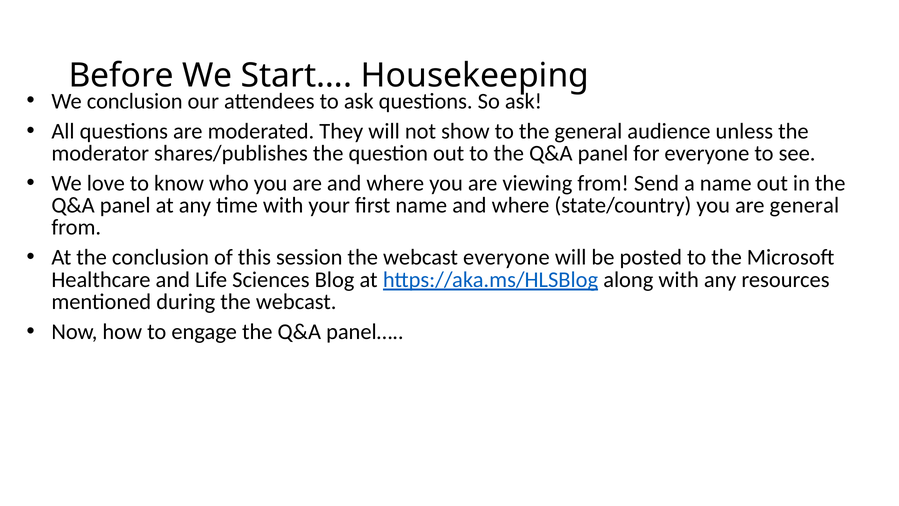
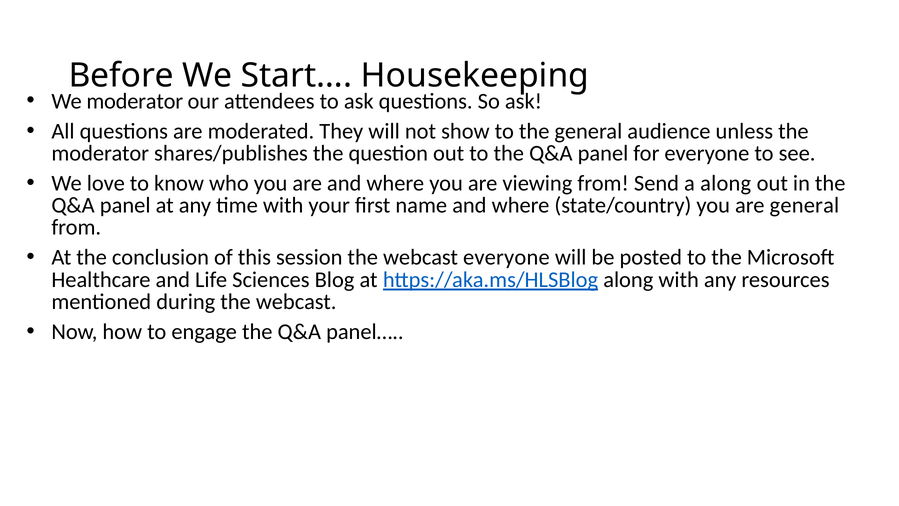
We conclusion: conclusion -> moderator
a name: name -> along
